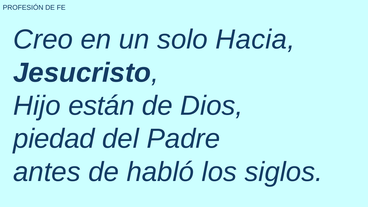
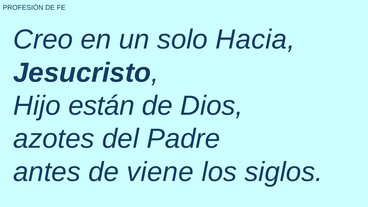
piedad: piedad -> azotes
habló: habló -> viene
